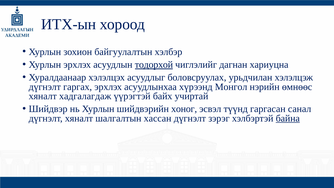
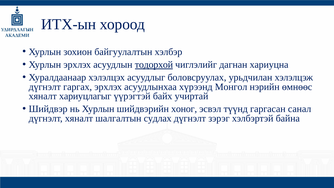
хадгалагдаж: хадгалагдаж -> хариуцлагыг
хассан: хассан -> судлах
байна underline: present -> none
